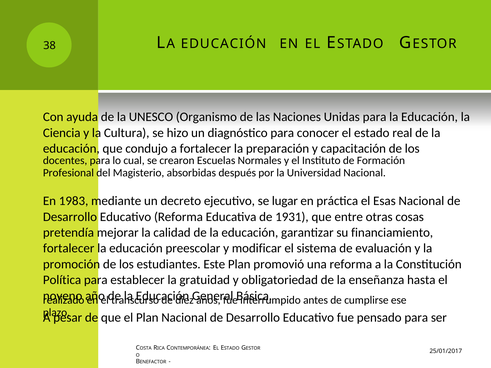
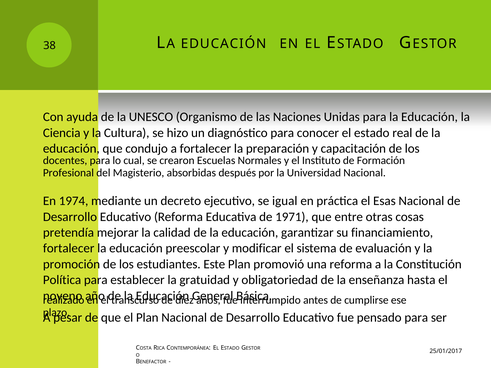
1983: 1983 -> 1974
lugar: lugar -> igual
1931: 1931 -> 1971
